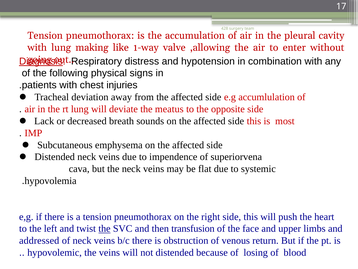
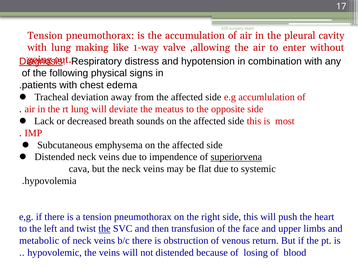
injuries: injuries -> edema
superiorvena underline: none -> present
addressed: addressed -> metabolic
